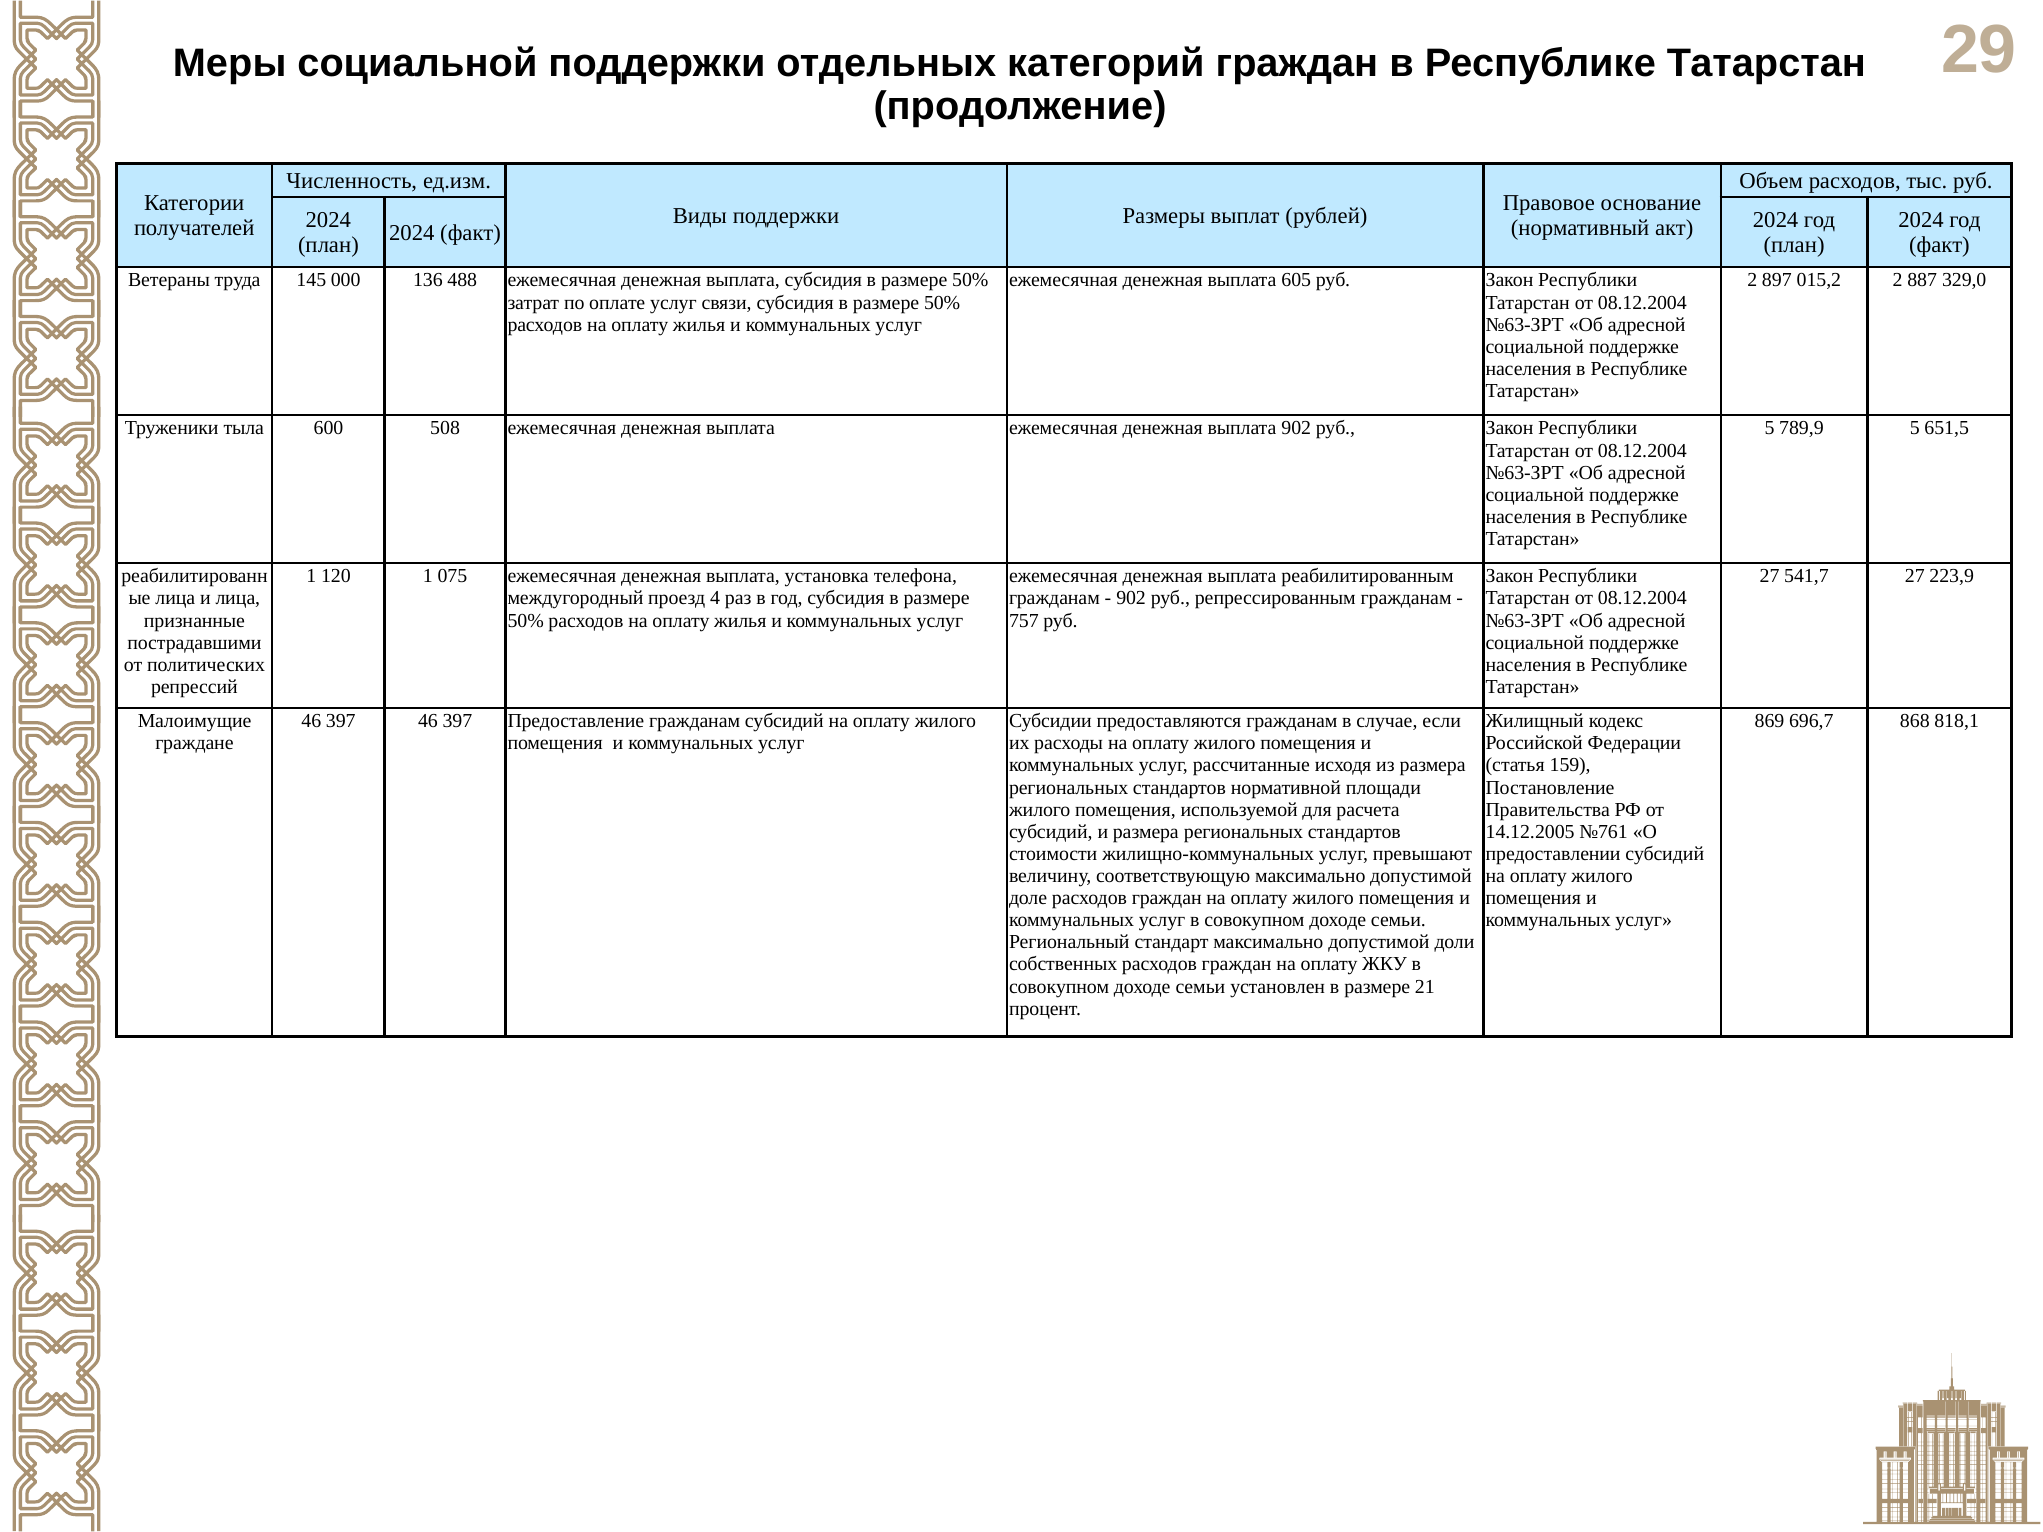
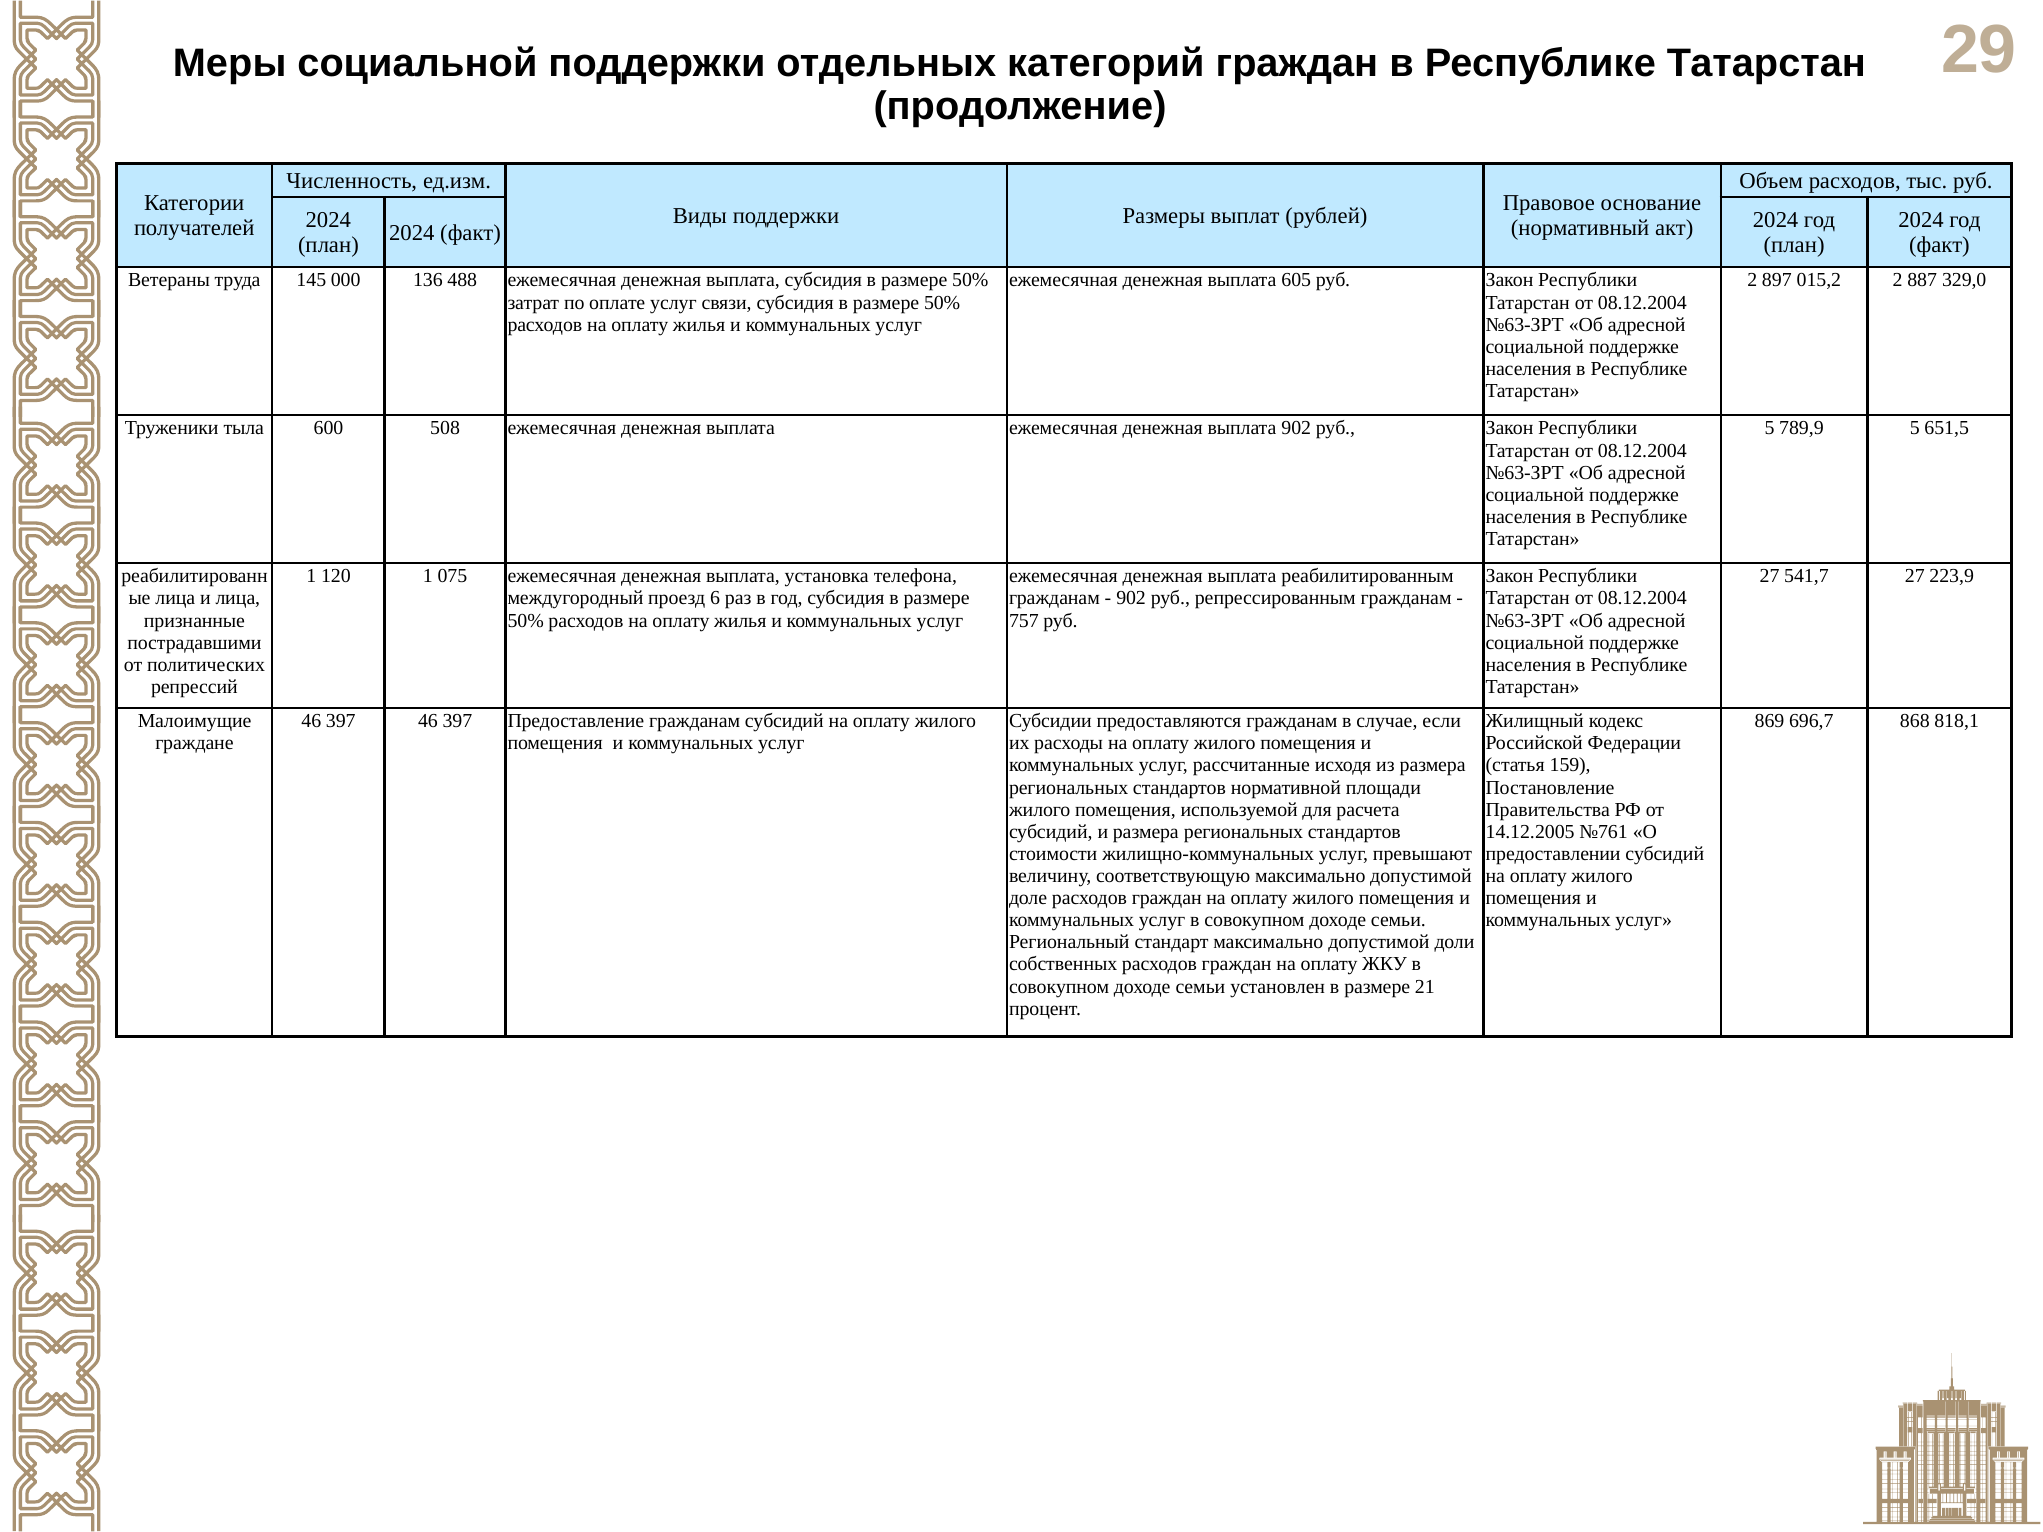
4: 4 -> 6
